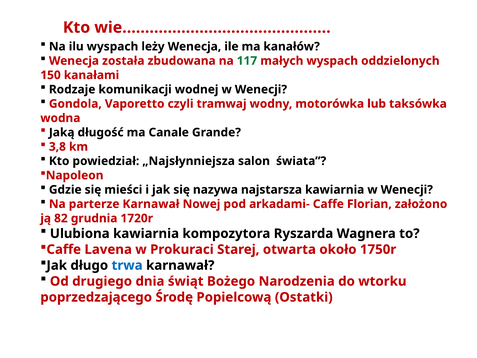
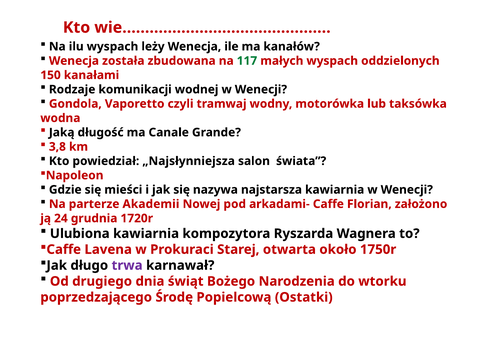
parterze Karnawał: Karnawał -> Akademii
82: 82 -> 24
trwa colour: blue -> purple
